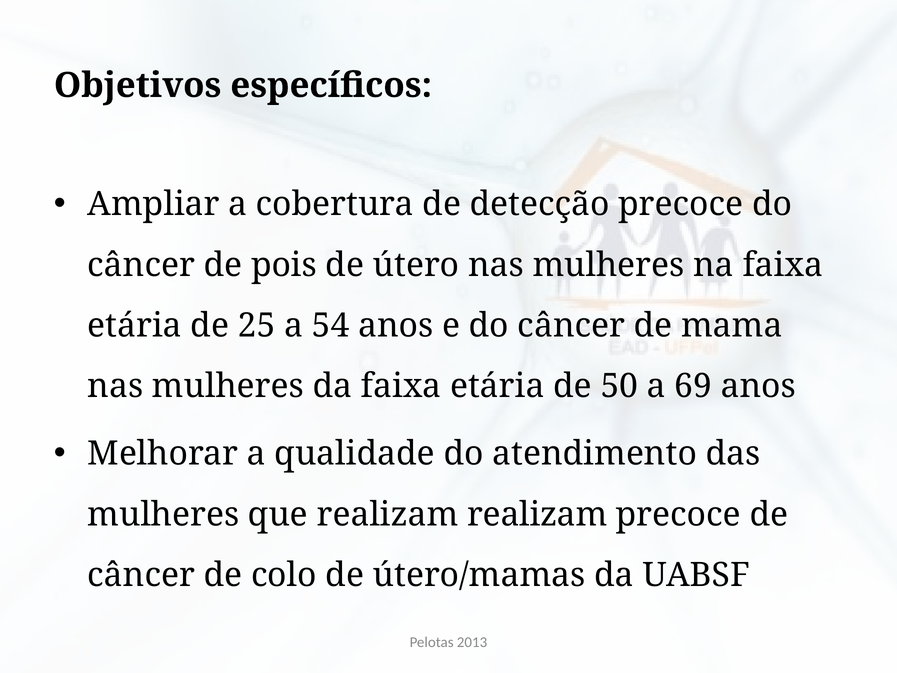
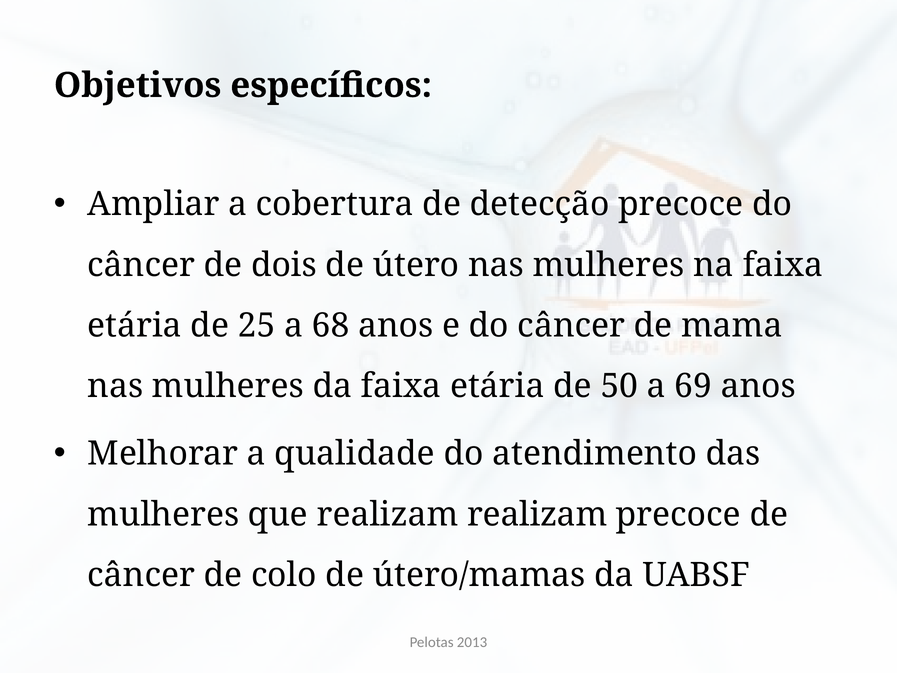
pois: pois -> dois
54: 54 -> 68
